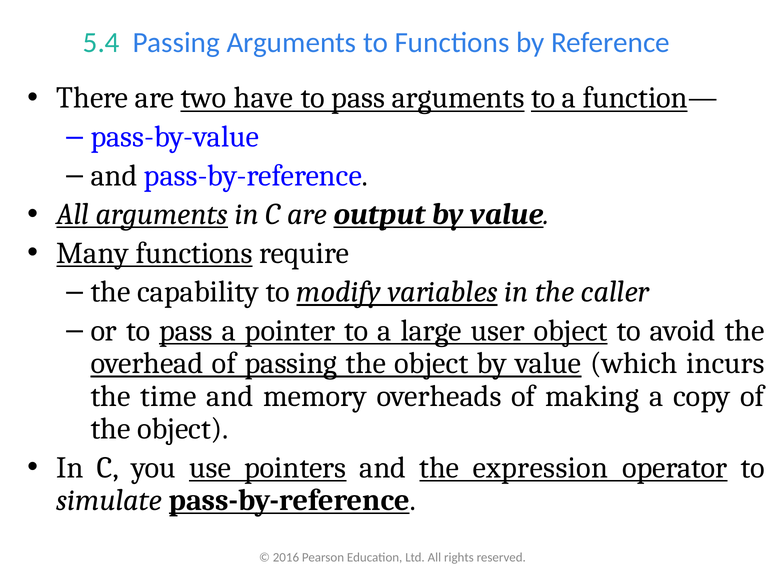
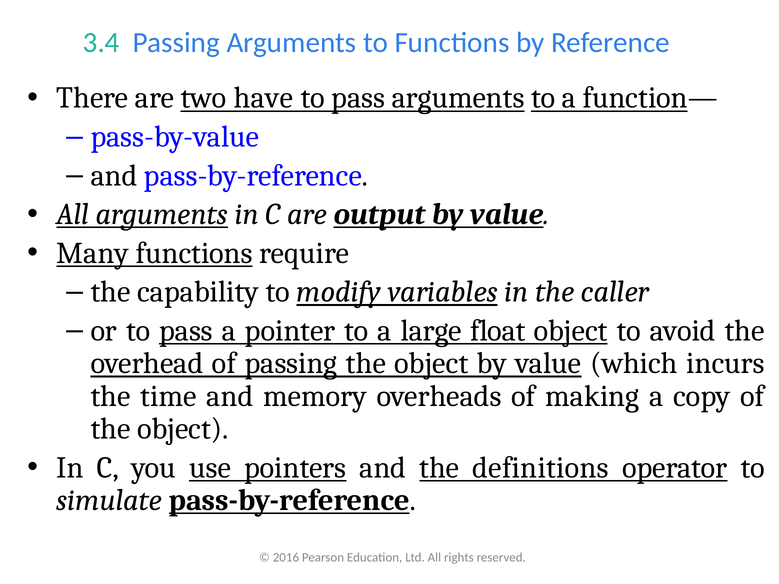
5.4: 5.4 -> 3.4
user: user -> float
expression: expression -> definitions
